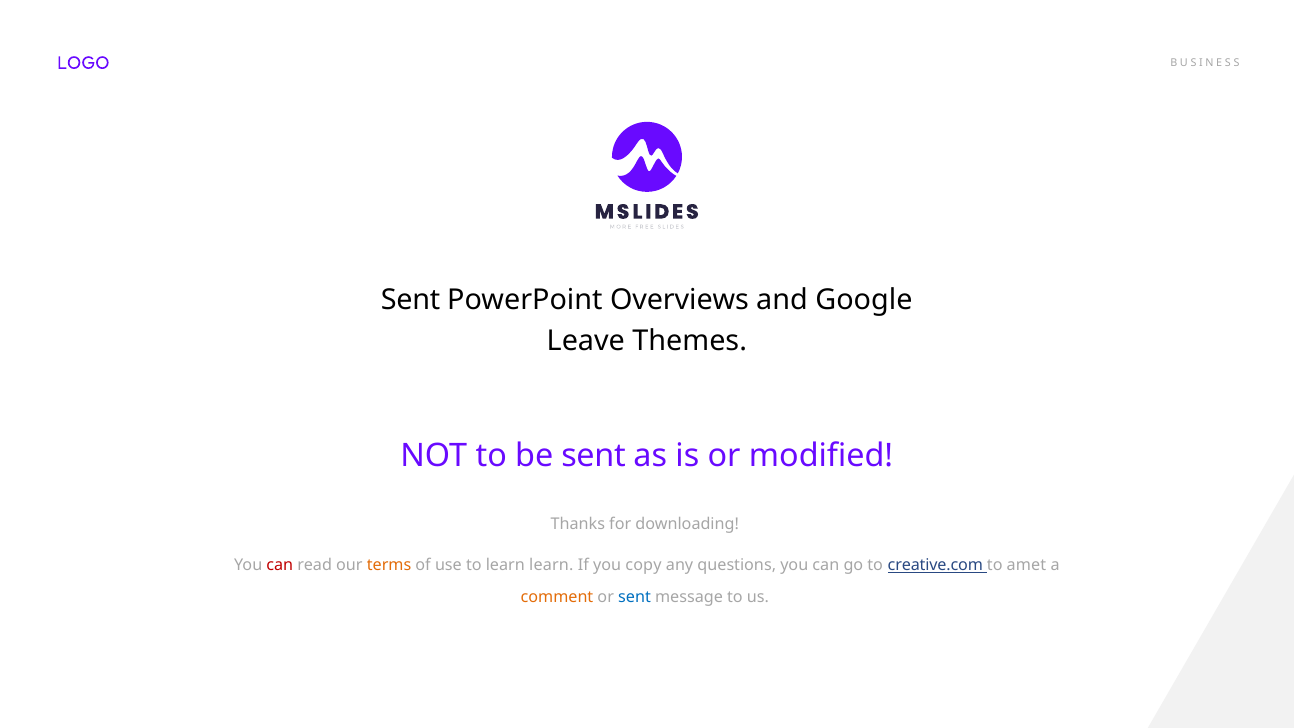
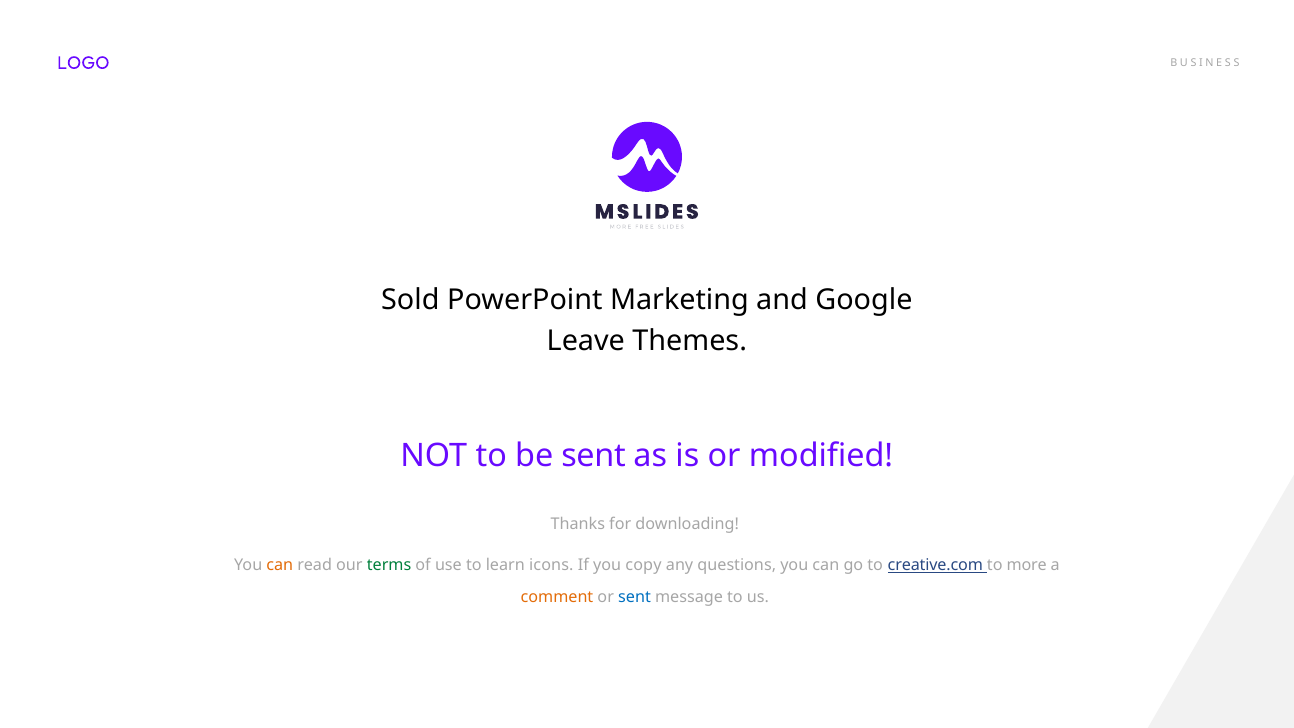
Sent at (411, 300): Sent -> Sold
Overviews: Overviews -> Marketing
can at (280, 565) colour: red -> orange
terms colour: orange -> green
learn learn: learn -> icons
amet: amet -> more
